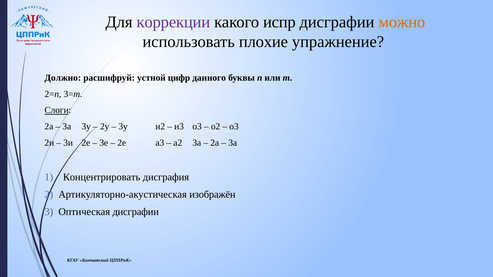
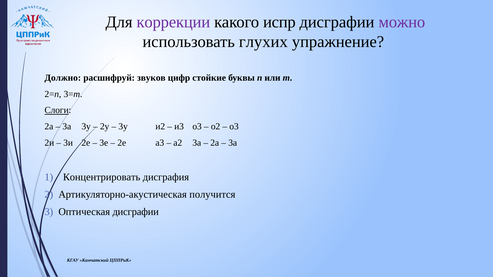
можно colour: orange -> purple
плохие: плохие -> глухих
устной: устной -> звуков
данного: данного -> стойкие
изображён: изображён -> получится
